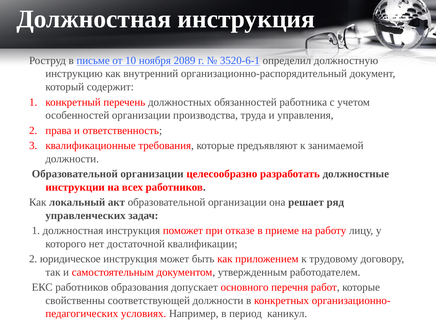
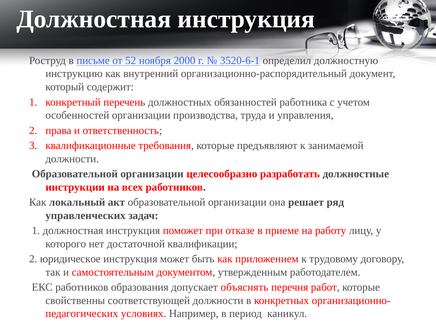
10: 10 -> 52
2089: 2089 -> 2000
основного: основного -> объяснять
